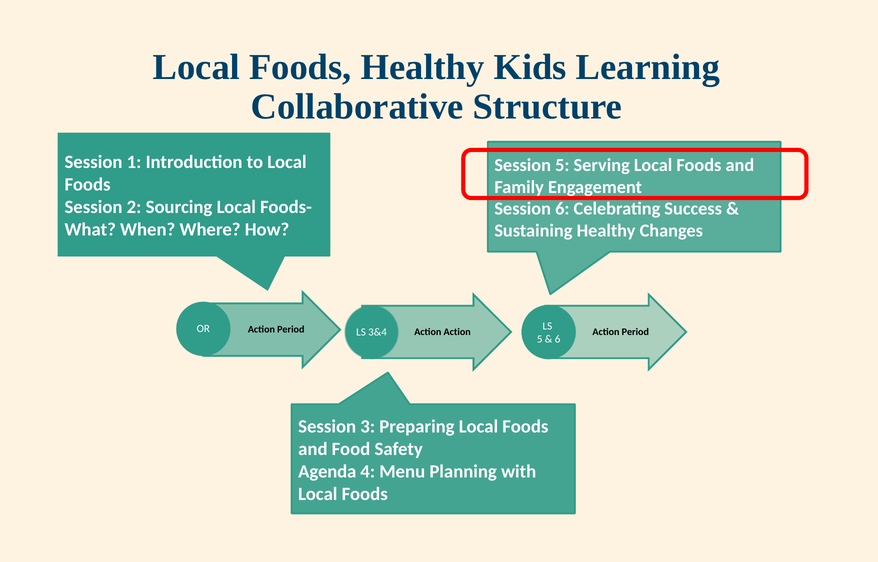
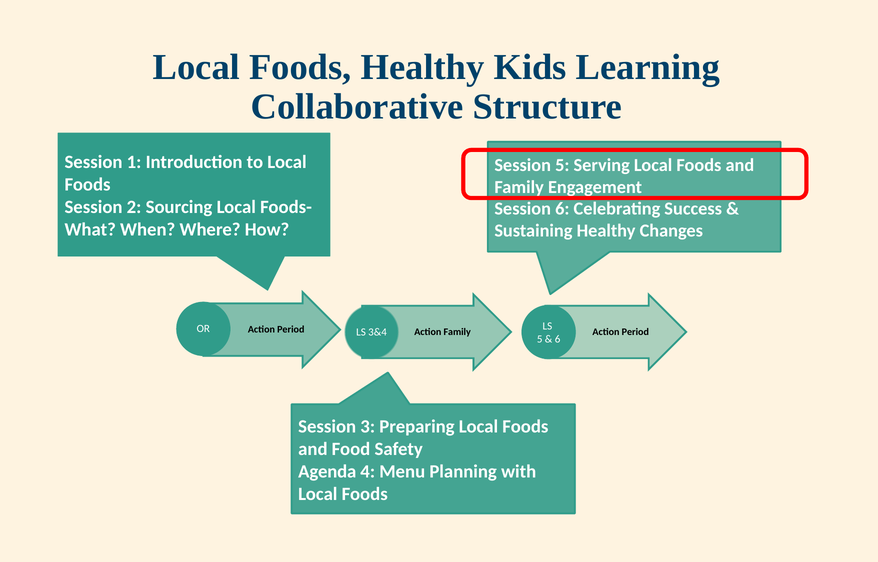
Action at (457, 332): Action -> Family
